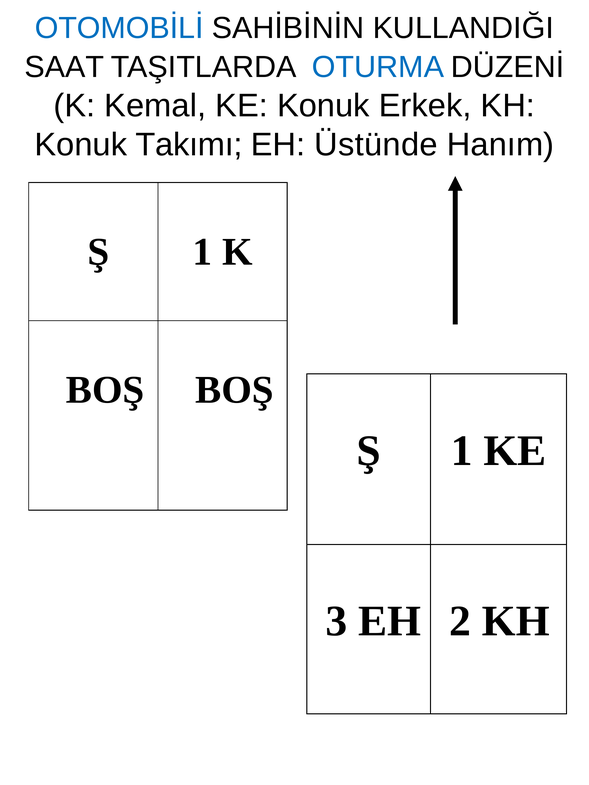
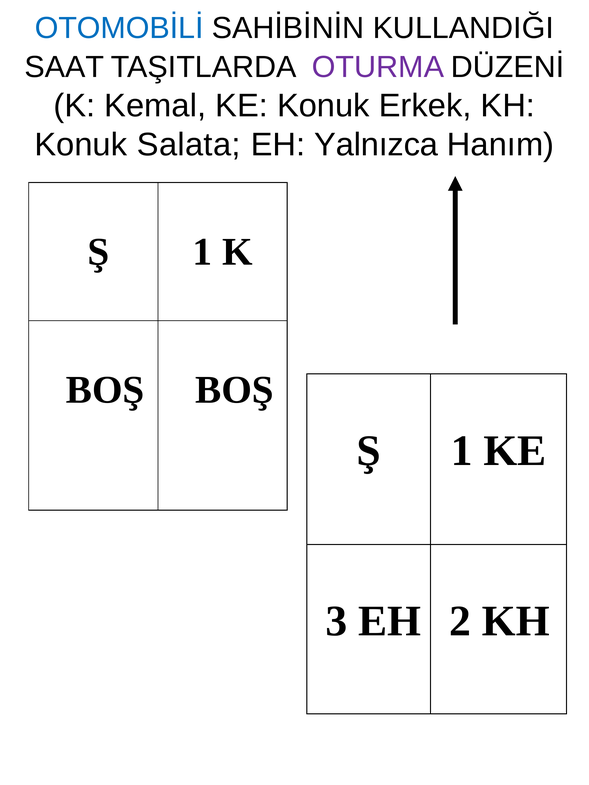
OTURMA colour: blue -> purple
Takımı: Takımı -> Salata
Üstünde: Üstünde -> Yalnızca
